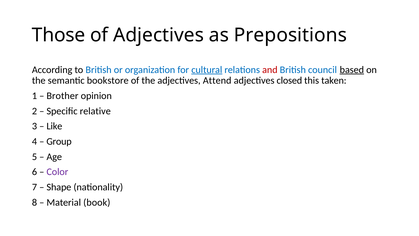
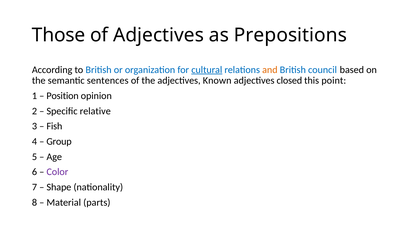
and colour: red -> orange
based underline: present -> none
bookstore: bookstore -> sentences
Attend: Attend -> Known
taken: taken -> point
Brother: Brother -> Position
Like: Like -> Fish
book: book -> parts
